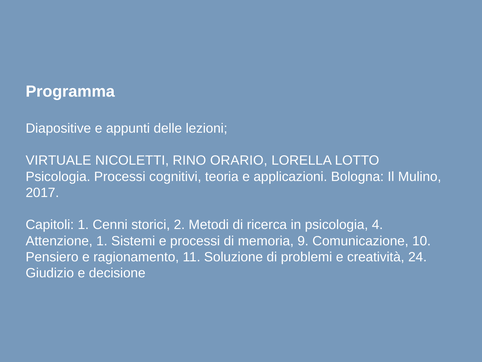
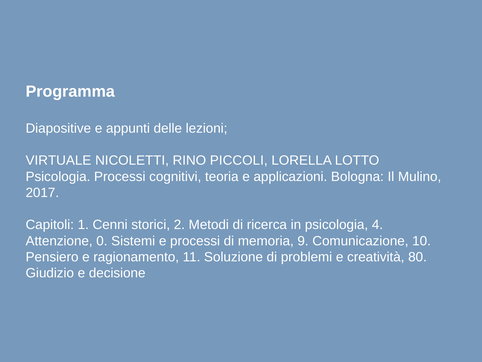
ORARIO: ORARIO -> PICCOLI
Attenzione 1: 1 -> 0
24: 24 -> 80
